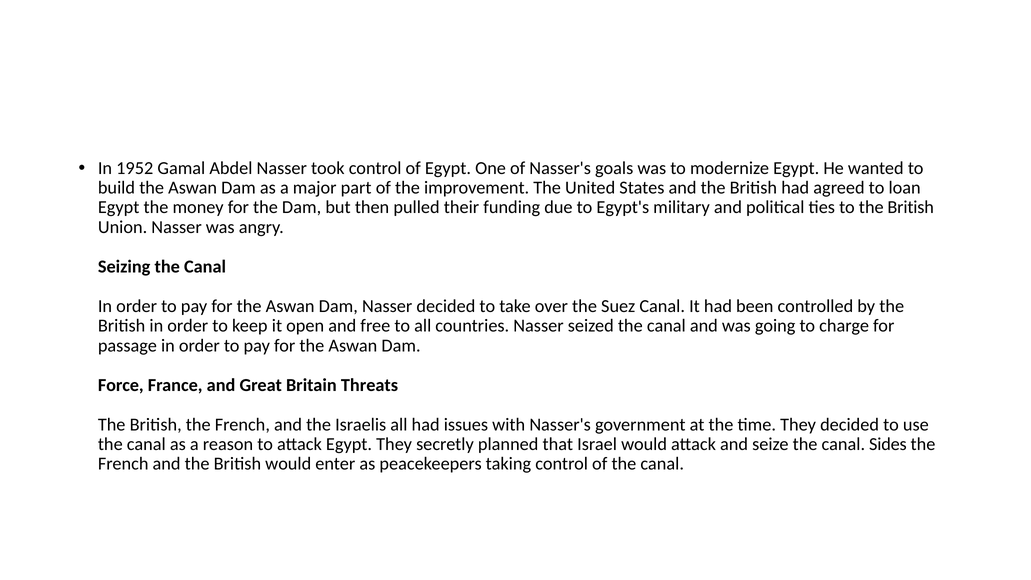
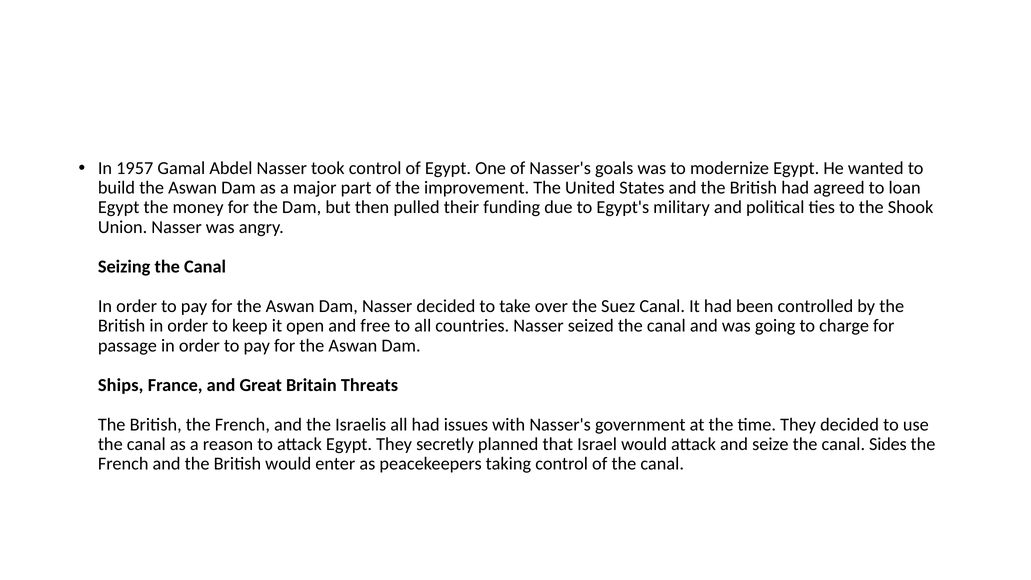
1952: 1952 -> 1957
to the British: British -> Shook
Force: Force -> Ships
